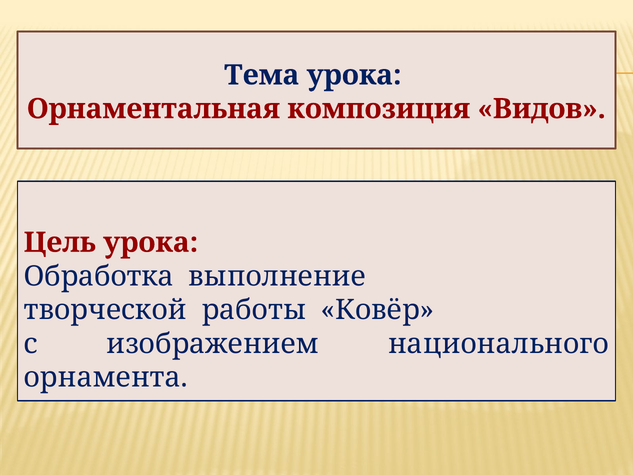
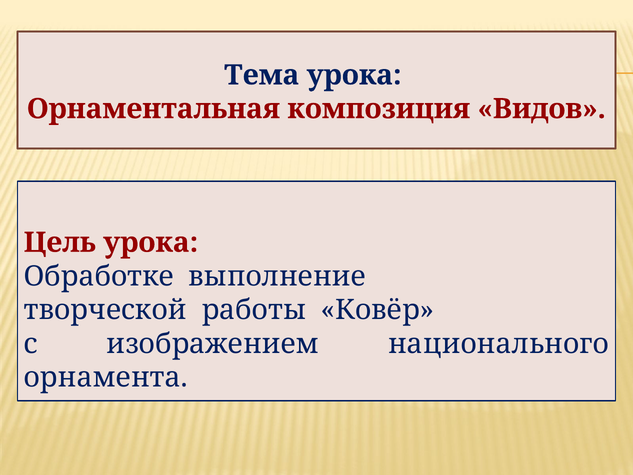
Обработка: Обработка -> Обработке
